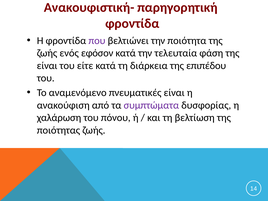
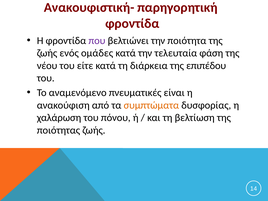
εφόσον: εφόσον -> ομάδες
είναι at (47, 66): είναι -> νέου
συμπτώματα colour: purple -> orange
